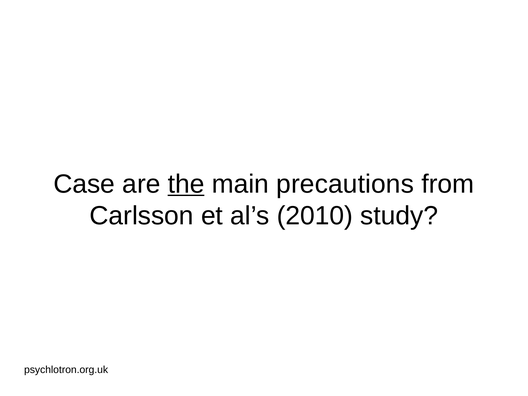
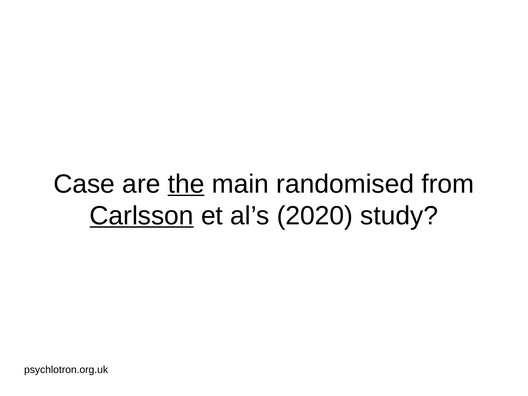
precautions: precautions -> randomised
Carlsson underline: none -> present
2010: 2010 -> 2020
